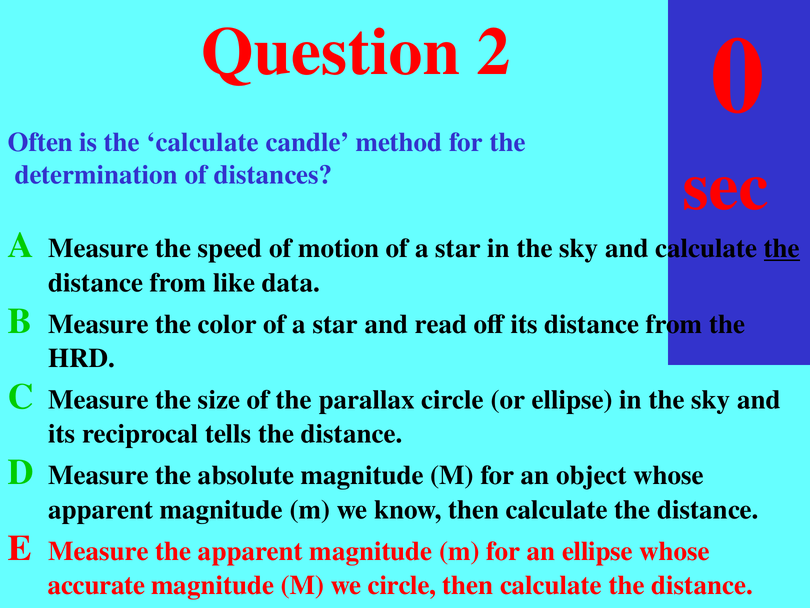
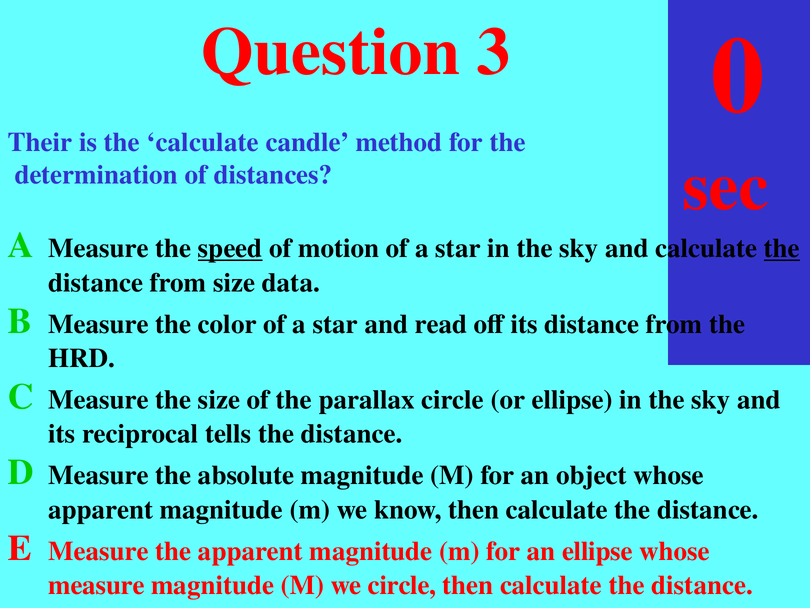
Question 2: 2 -> 3
Often: Often -> Their
speed underline: none -> present
from like: like -> size
accurate at (97, 585): accurate -> measure
